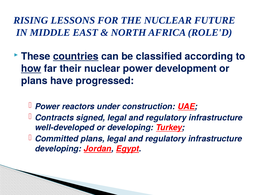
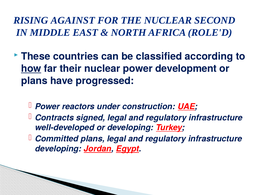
LESSONS: LESSONS -> AGAINST
FUTURE: FUTURE -> SECOND
countries underline: present -> none
